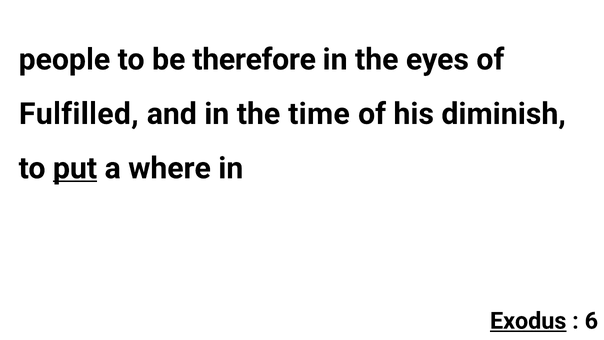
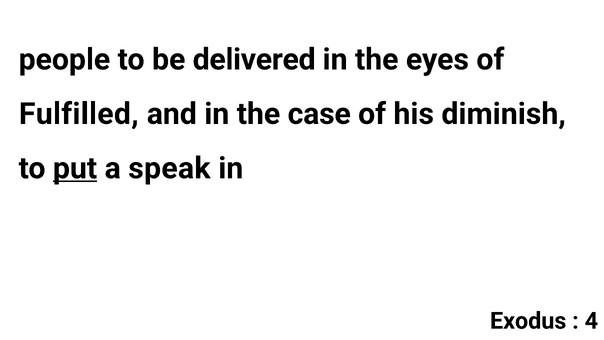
therefore: therefore -> delivered
time: time -> case
where: where -> speak
Exodus underline: present -> none
6: 6 -> 4
